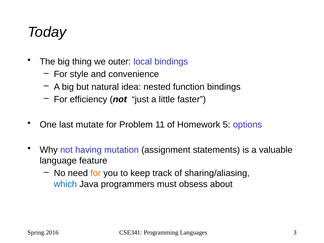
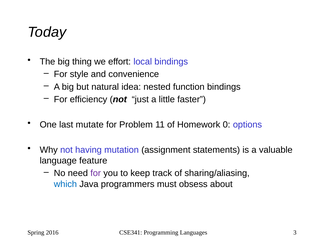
outer: outer -> effort
5: 5 -> 0
for at (96, 173) colour: orange -> purple
